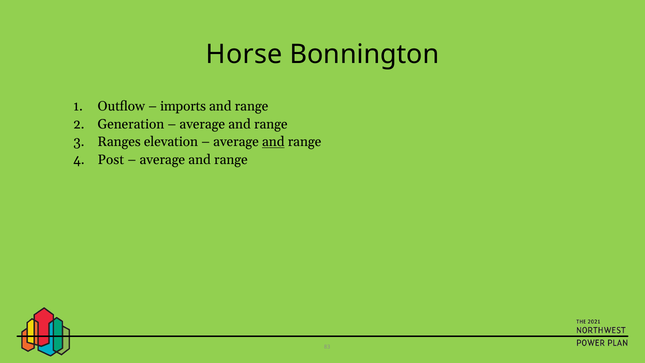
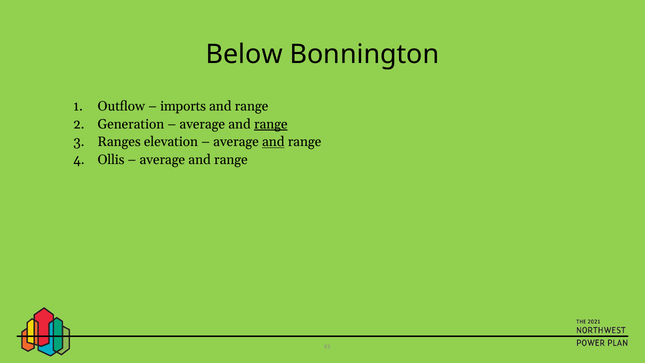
Horse: Horse -> Below
range at (271, 124) underline: none -> present
Post: Post -> Ollis
